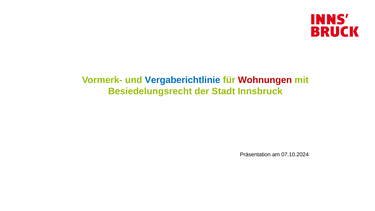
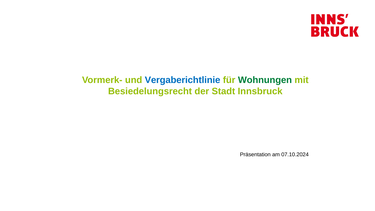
Wohnungen colour: red -> green
